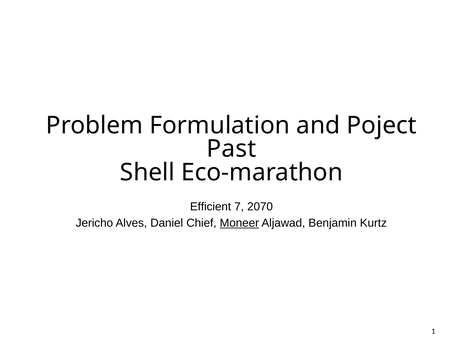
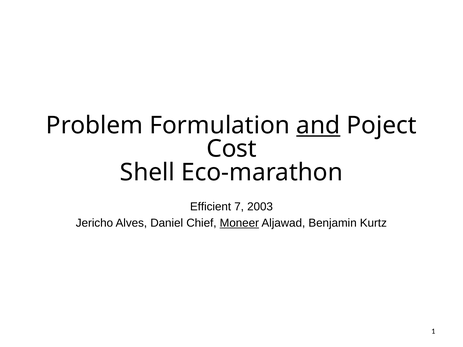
and underline: none -> present
Past: Past -> Cost
2070: 2070 -> 2003
